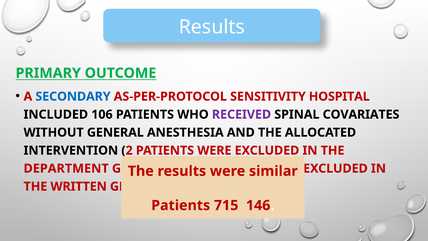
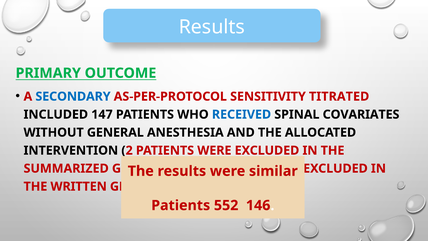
HOSPITAL: HOSPITAL -> TITRATED
106: 106 -> 147
RECEIVED colour: purple -> blue
DEPARTMENT: DEPARTMENT -> SUMMARIZED
715: 715 -> 552
